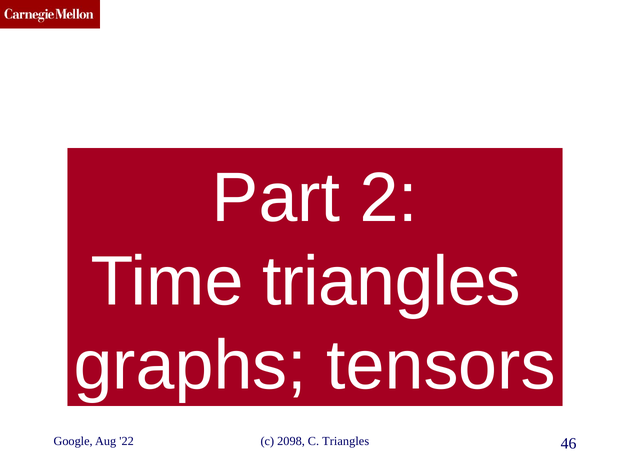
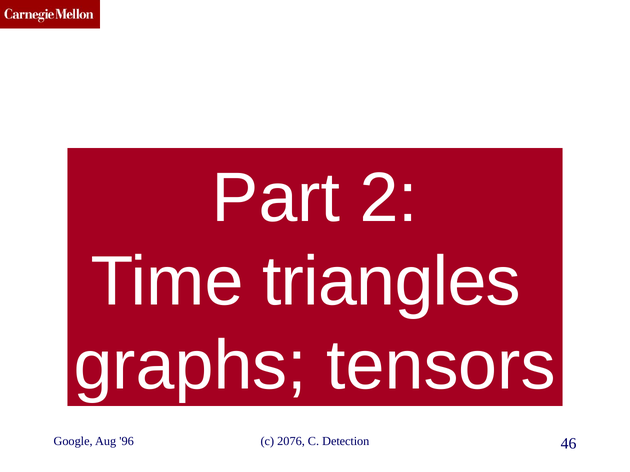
22: 22 -> 96
2098: 2098 -> 2076
C Triangles: Triangles -> Detection
